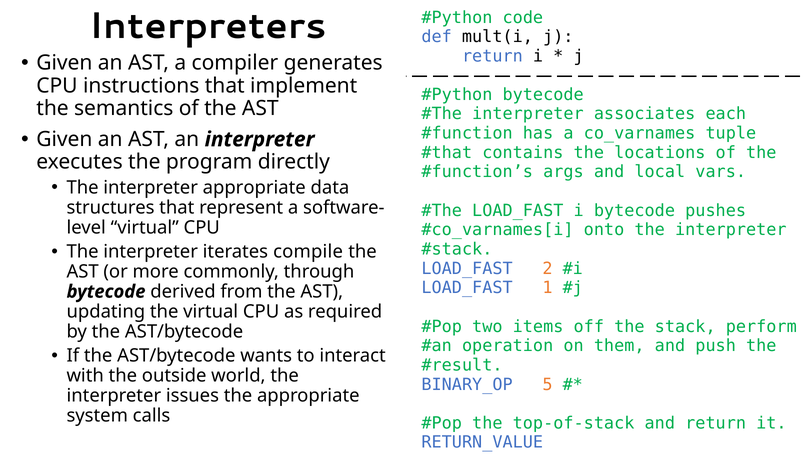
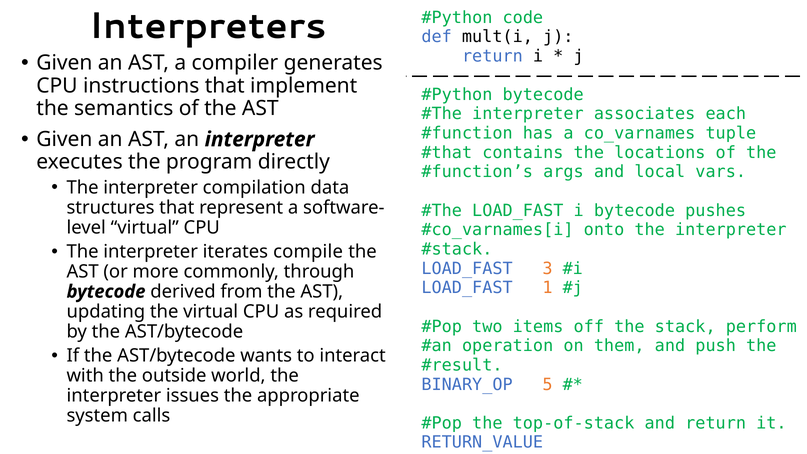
interpreter appropriate: appropriate -> compilation
2: 2 -> 3
